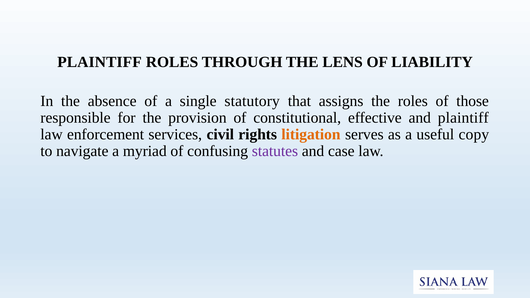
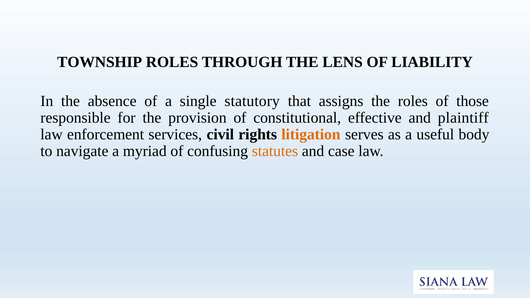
PLAINTIFF at (100, 62): PLAINTIFF -> TOWNSHIP
copy: copy -> body
statutes colour: purple -> orange
